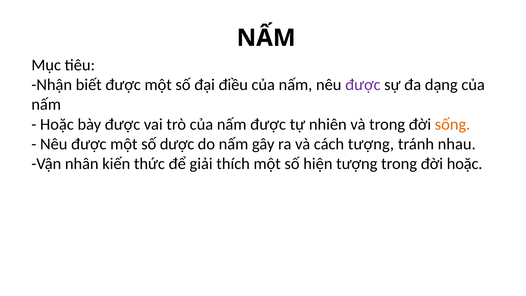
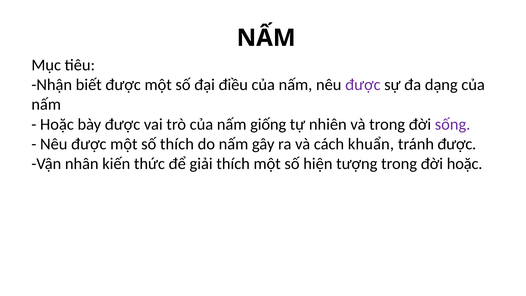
nấm được: được -> giống
sống colour: orange -> purple
số dược: dược -> thích
cách tượng: tượng -> khuẩn
tránh nhau: nhau -> được
